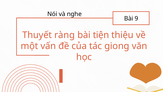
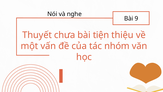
ràng: ràng -> chưa
giọng: giọng -> nhóm
